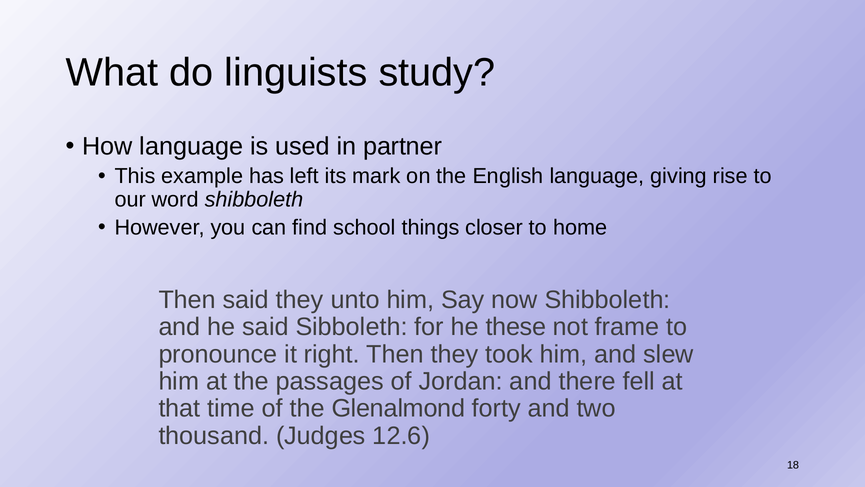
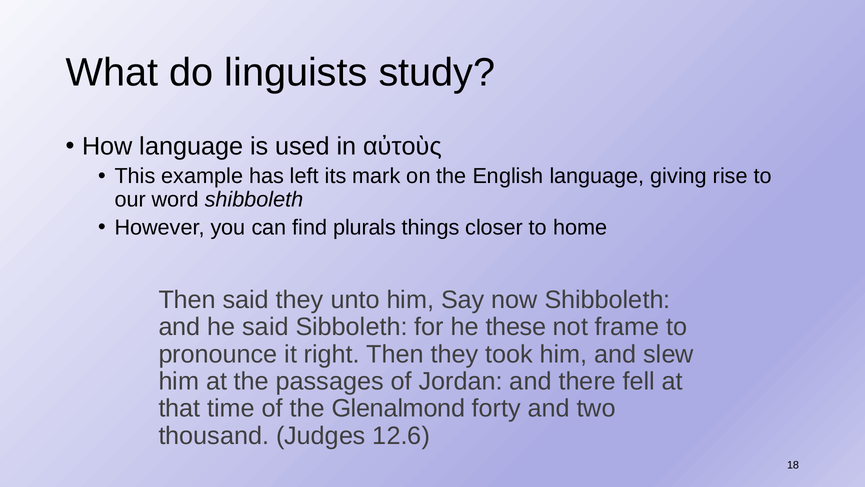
partner: partner -> αὐτοὺς
school: school -> plurals
